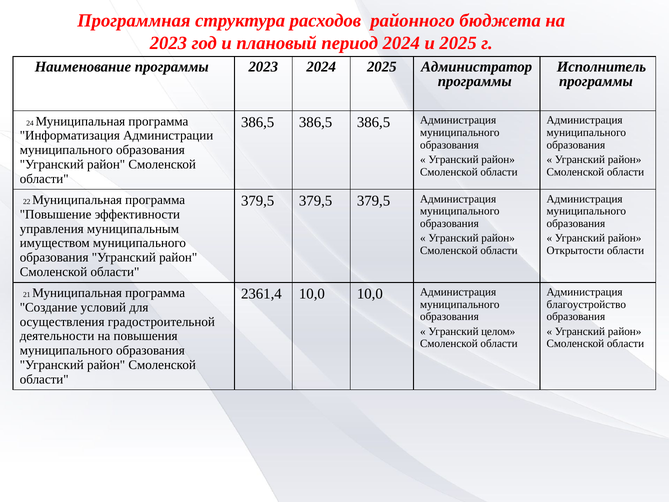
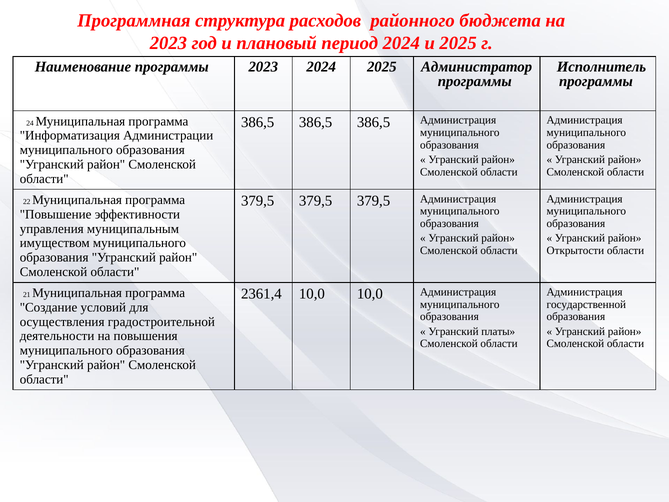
благоустройство: благоустройство -> государственной
целом: целом -> платы
